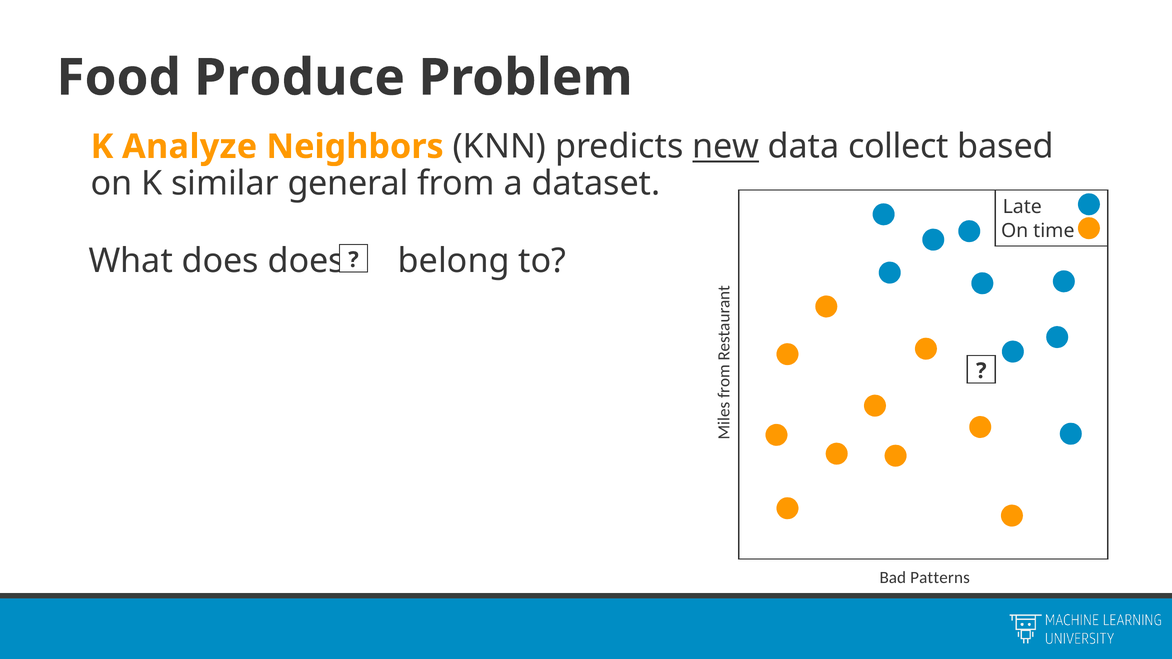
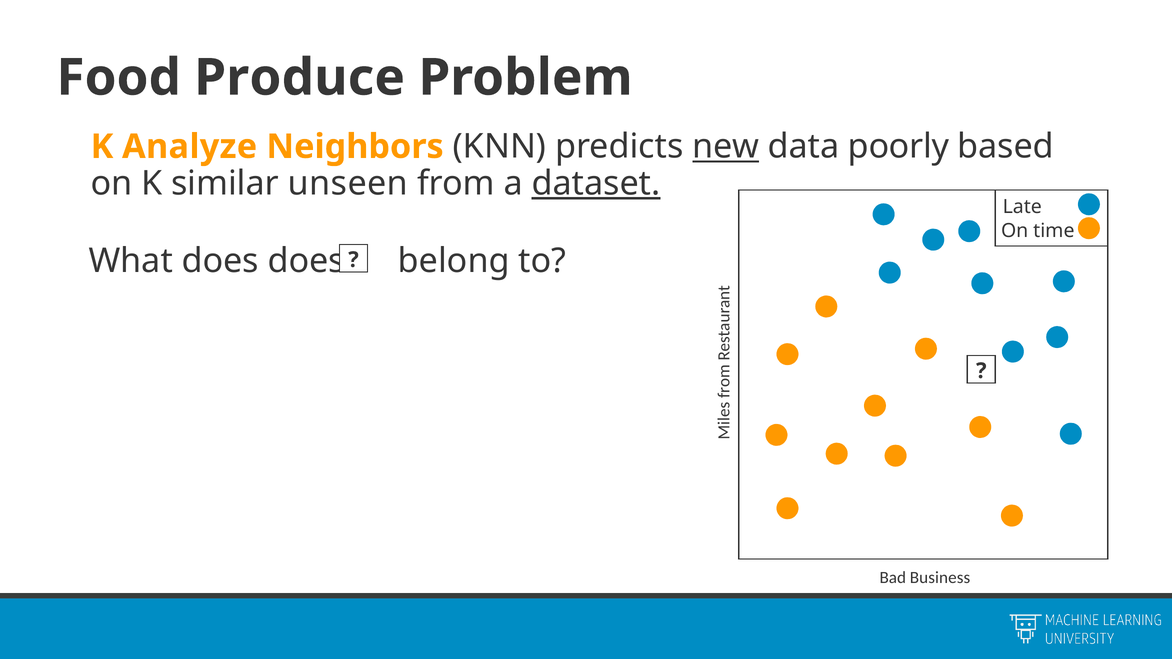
collect: collect -> poorly
general: general -> unseen
dataset underline: none -> present
Patterns: Patterns -> Business
